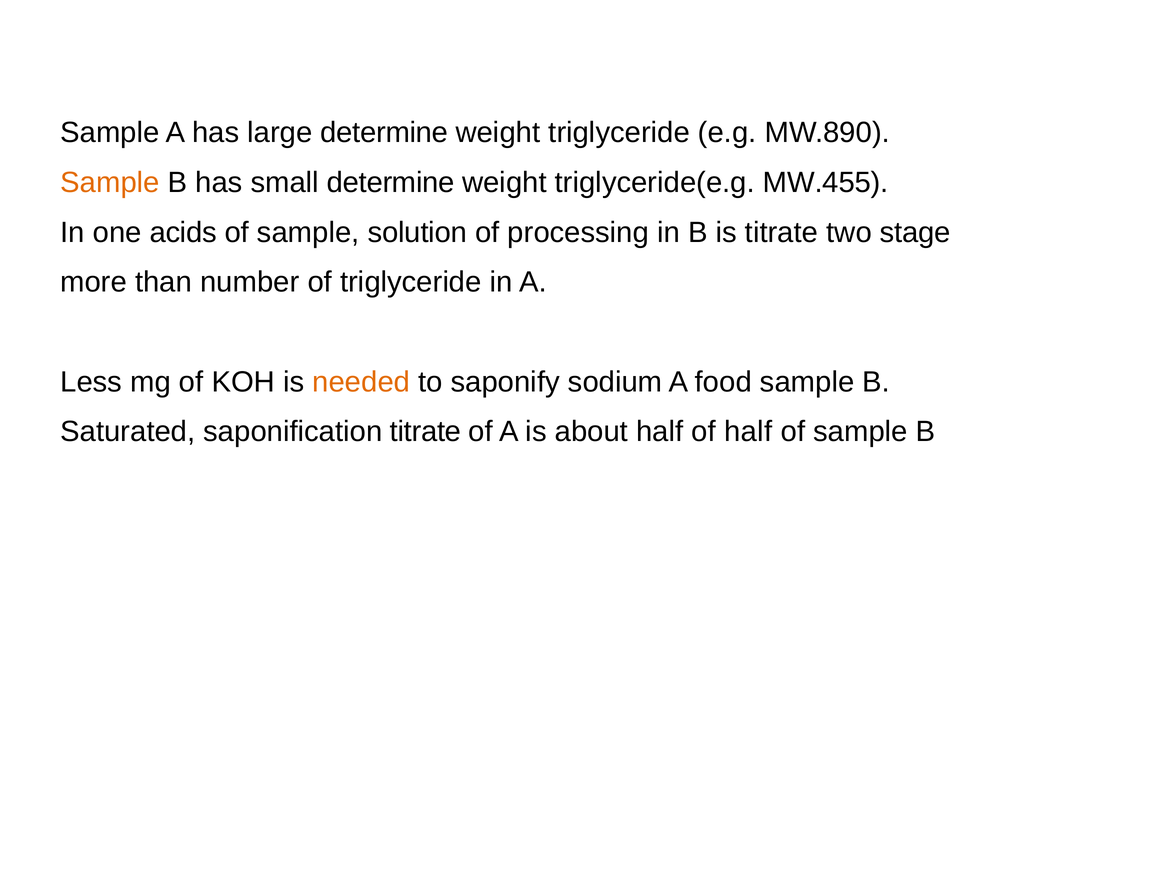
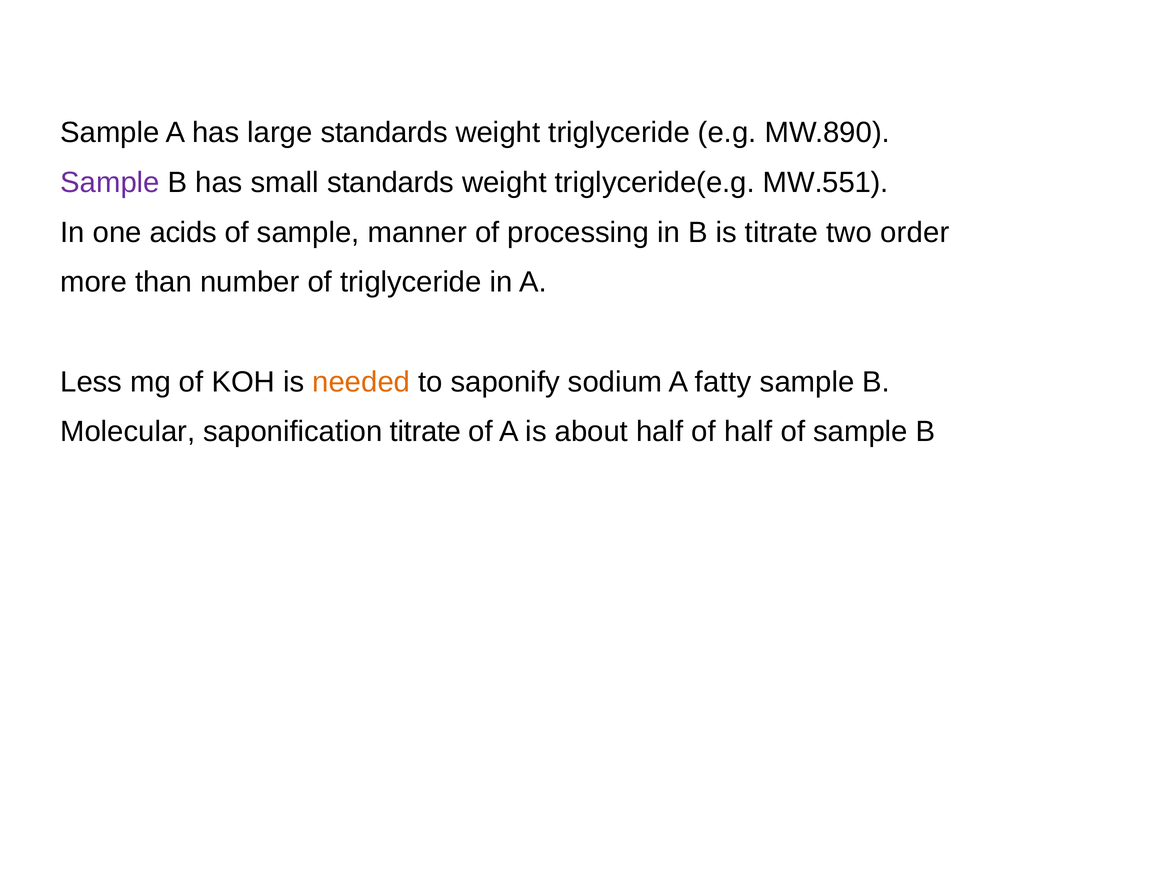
large determine: determine -> standards
Sample at (110, 183) colour: orange -> purple
small determine: determine -> standards
MW.455: MW.455 -> MW.551
solution: solution -> manner
stage: stage -> order
food: food -> fatty
Saturated: Saturated -> Molecular
